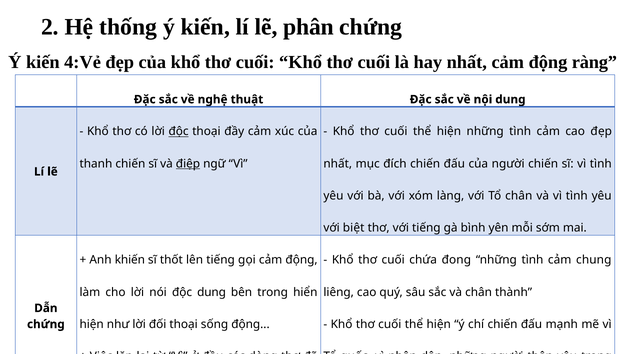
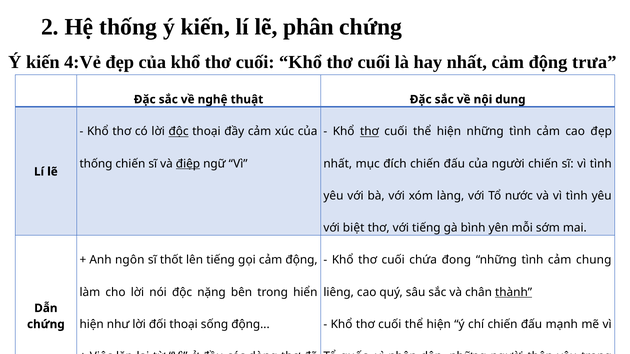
ràng: ràng -> trưa
thơ at (369, 132) underline: none -> present
thanh at (96, 164): thanh -> thống
Tổ chân: chân -> nước
khiến: khiến -> ngôn
độc dung: dung -> nặng
thành underline: none -> present
